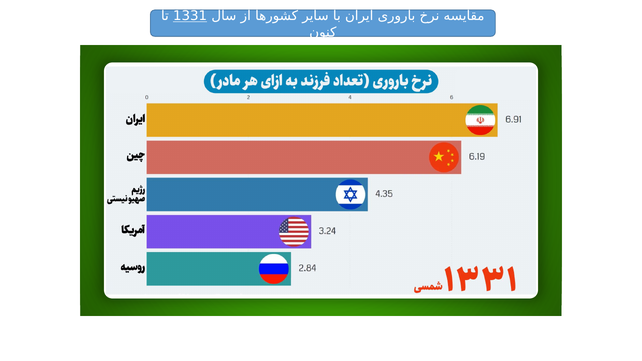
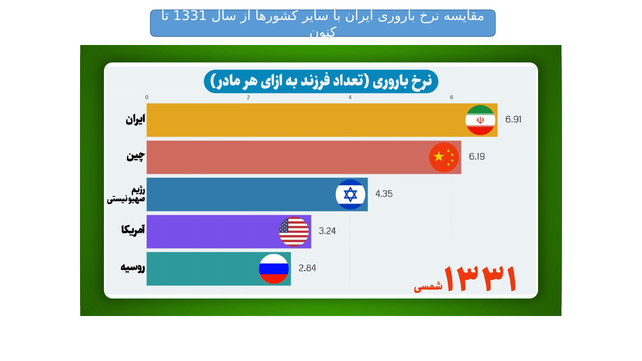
1331 underline: present -> none
